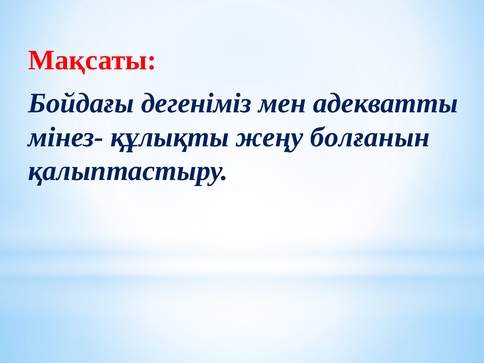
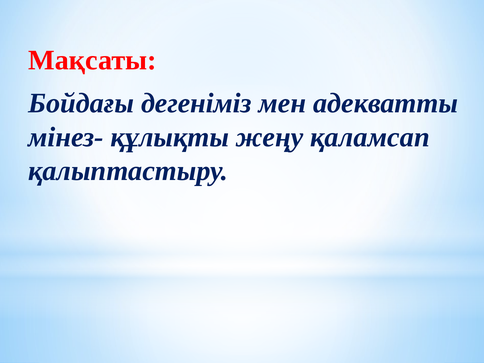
болғанын: болғанын -> қаламсап
